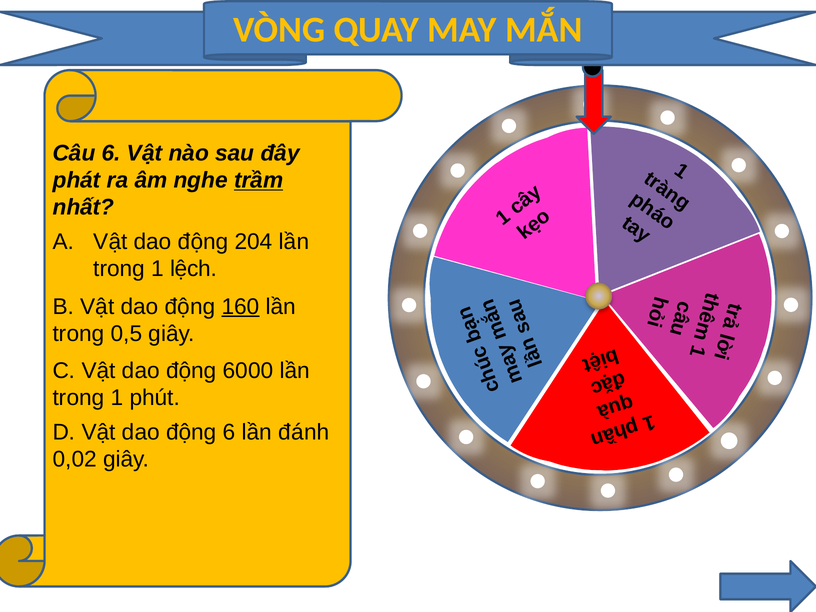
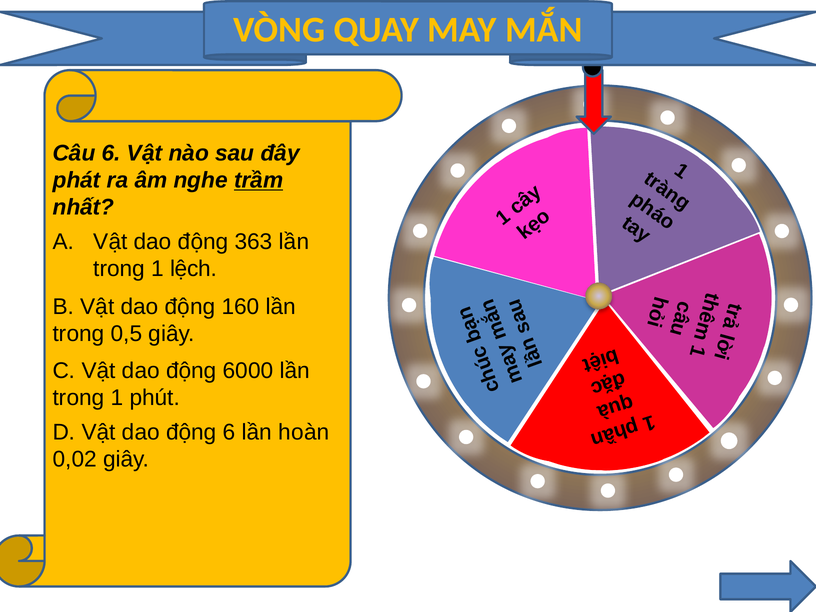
204: 204 -> 363
160 underline: present -> none
đánh: đánh -> hoàn
